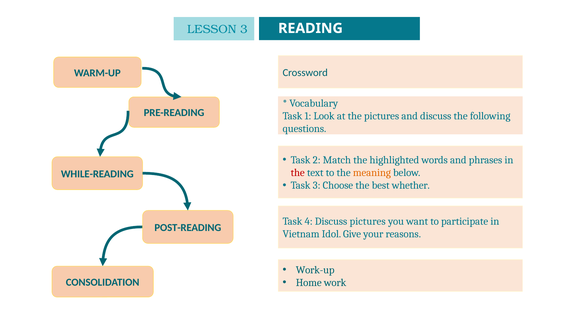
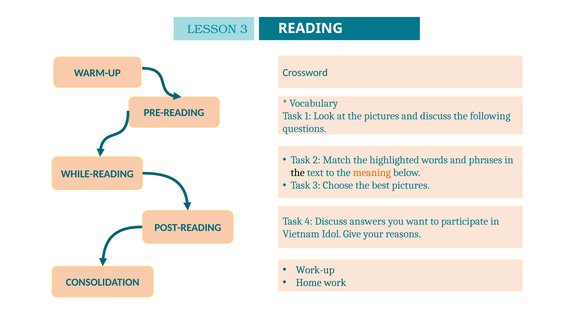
the at (298, 173) colour: red -> black
best whether: whether -> pictures
Discuss pictures: pictures -> answers
